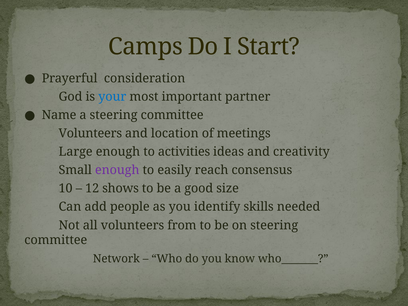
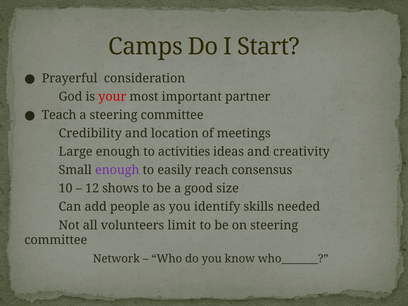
your colour: blue -> red
Name: Name -> Teach
Volunteers at (90, 133): Volunteers -> Credibility
from: from -> limit
